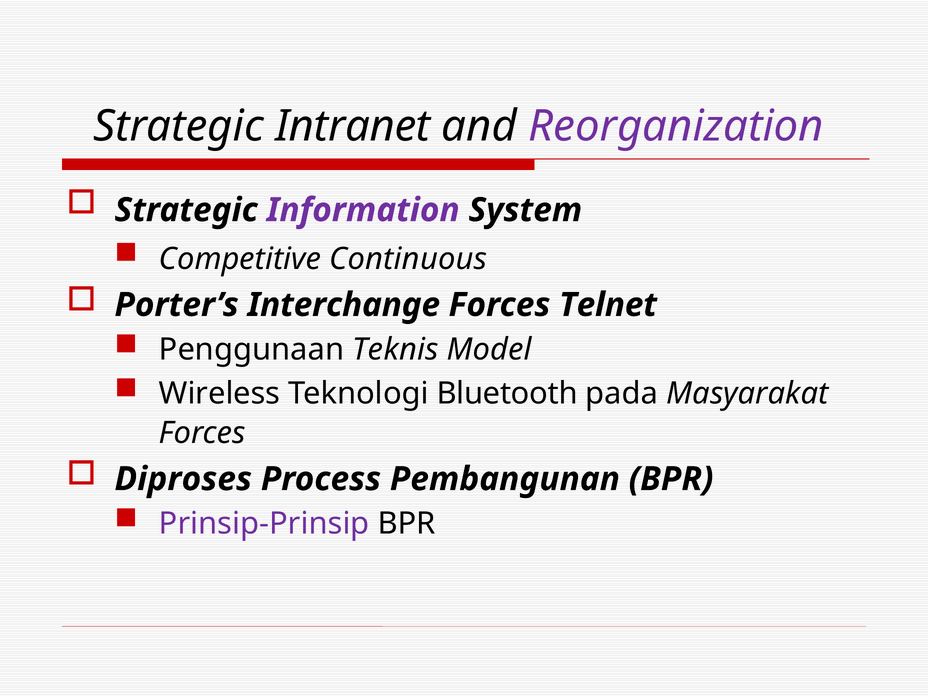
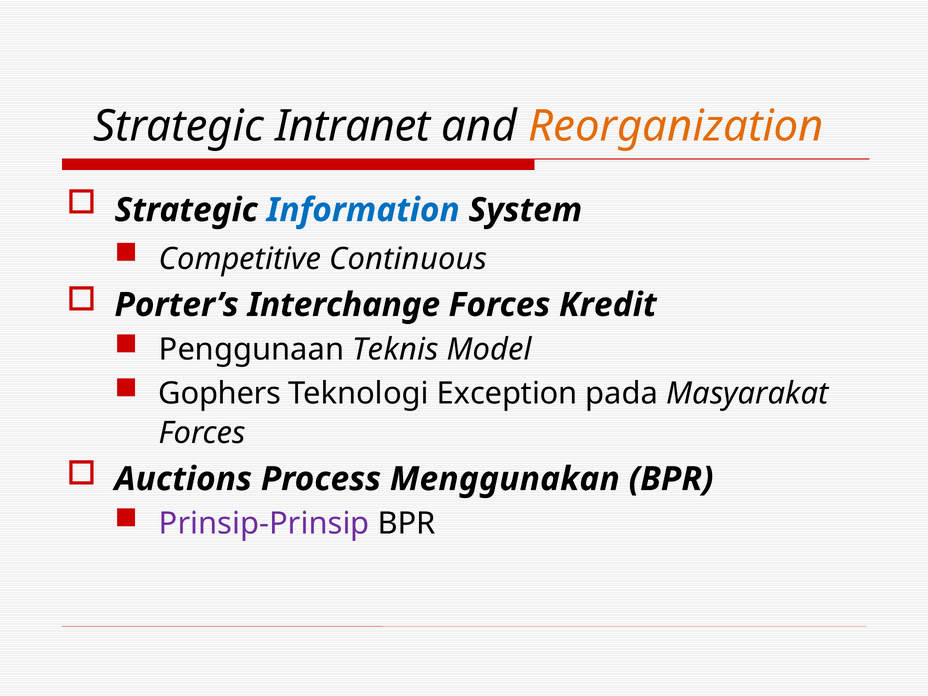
Reorganization colour: purple -> orange
Information colour: purple -> blue
Telnet: Telnet -> Kredit
Wireless: Wireless -> Gophers
Bluetooth: Bluetooth -> Exception
Diproses: Diproses -> Auctions
Pembangunan: Pembangunan -> Menggunakan
